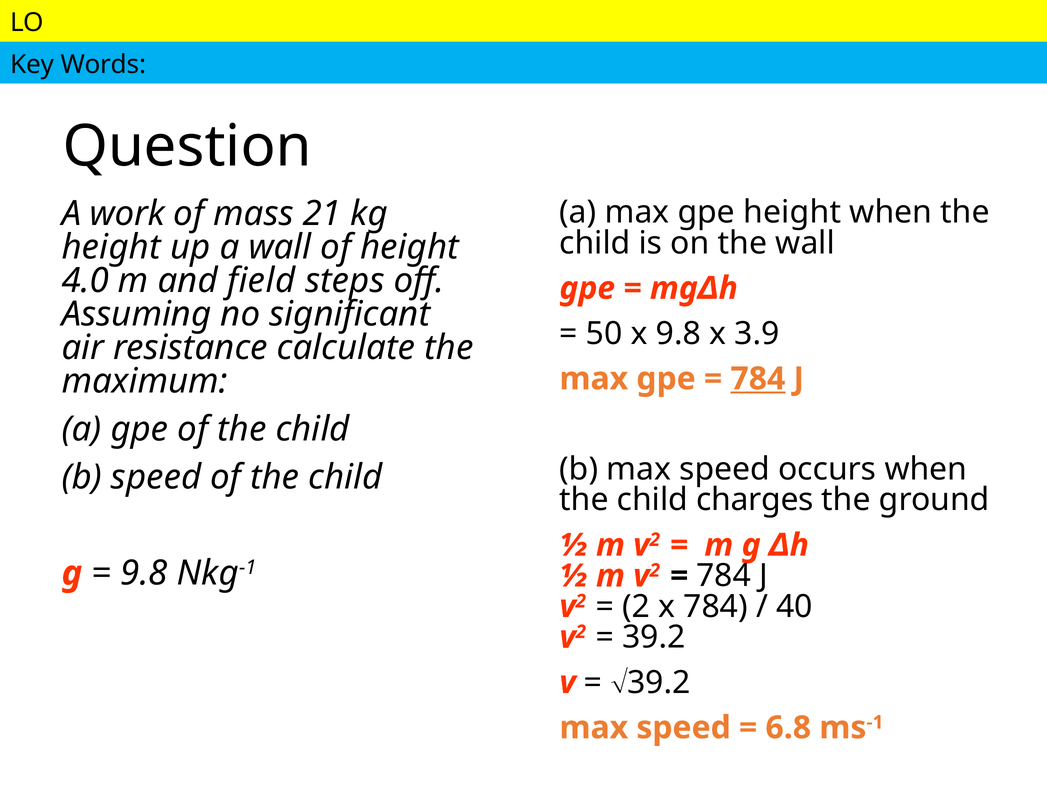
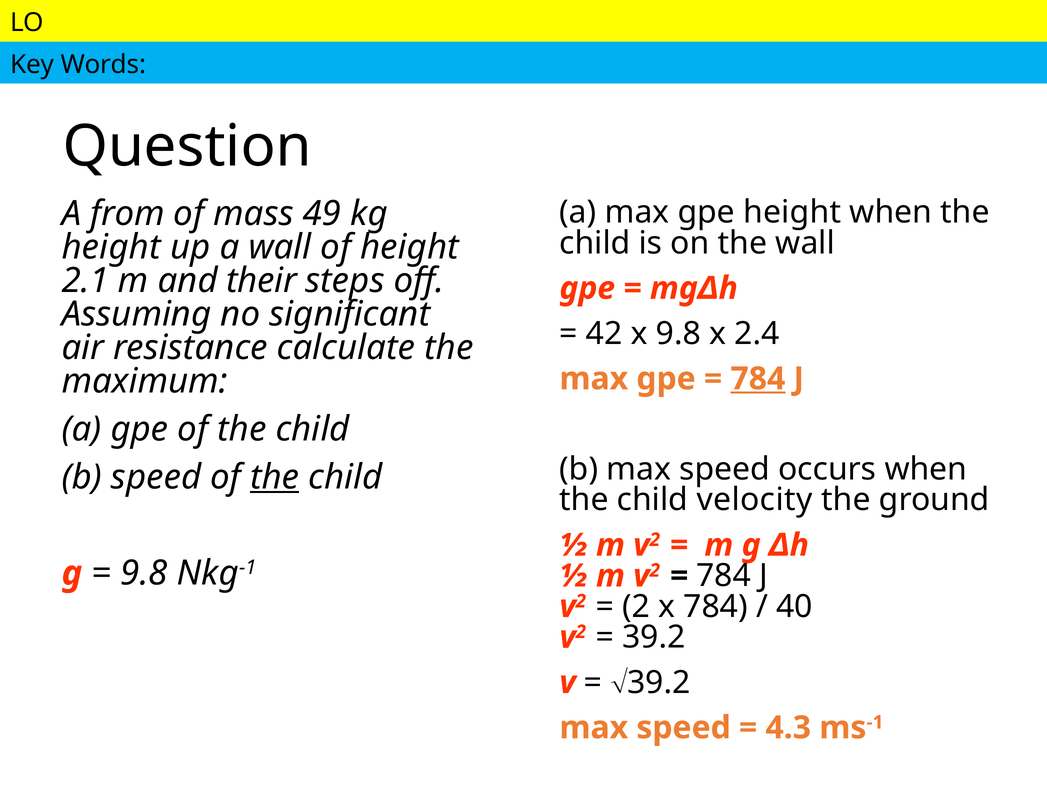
work: work -> from
21: 21 -> 49
4.0: 4.0 -> 2.1
field: field -> their
50: 50 -> 42
3.9: 3.9 -> 2.4
the at (275, 477) underline: none -> present
charges: charges -> velocity
6.8: 6.8 -> 4.3
